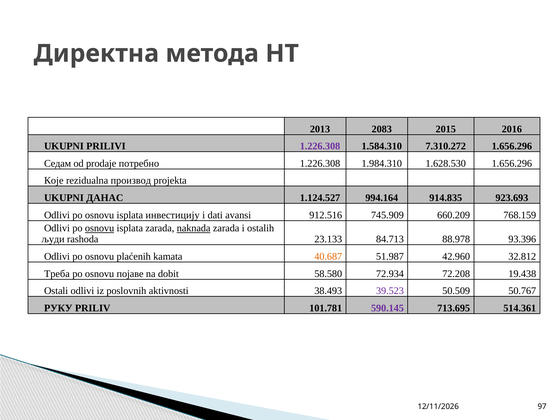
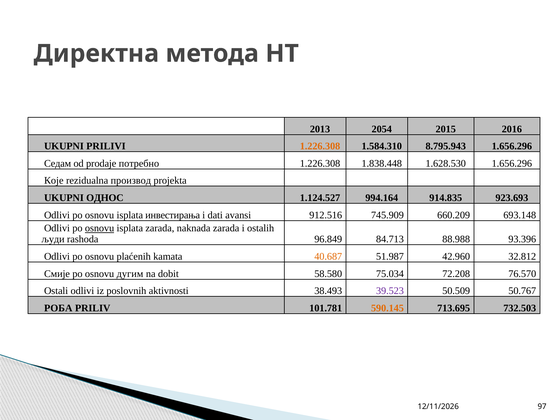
2083: 2083 -> 2054
1.226.308 at (320, 146) colour: purple -> orange
7.310.272: 7.310.272 -> 8.795.943
1.984.310: 1.984.310 -> 1.838.448
ДАНАС: ДАНАС -> ОДНОС
инвестицију: инвестицију -> инвестирања
768.159: 768.159 -> 693.148
naknada underline: present -> none
23.133: 23.133 -> 96.849
88.978: 88.978 -> 88.988
Треба: Треба -> Смије
појаве: појаве -> дугим
72.934: 72.934 -> 75.034
19.438: 19.438 -> 76.570
РУКУ: РУКУ -> РОБА
590.145 colour: purple -> orange
514.361: 514.361 -> 732.503
